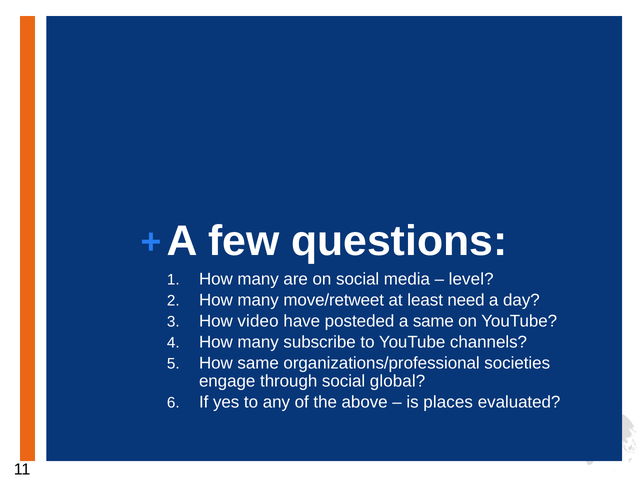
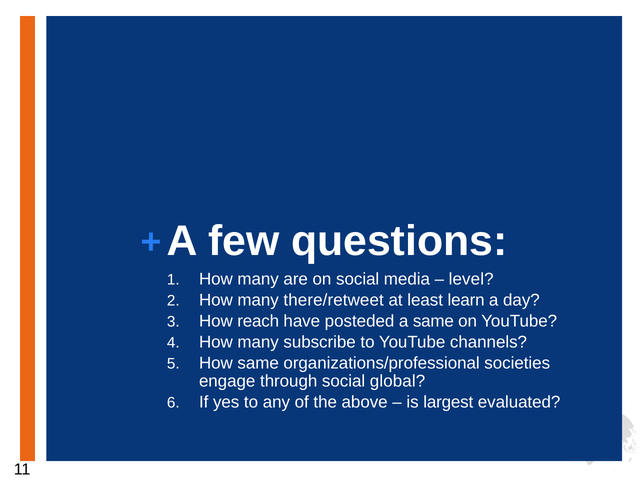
move/retweet: move/retweet -> there/retweet
need: need -> learn
video: video -> reach
places: places -> largest
